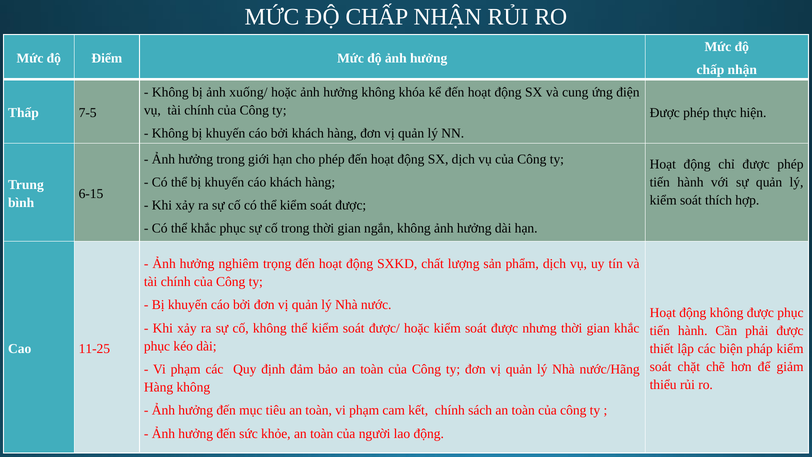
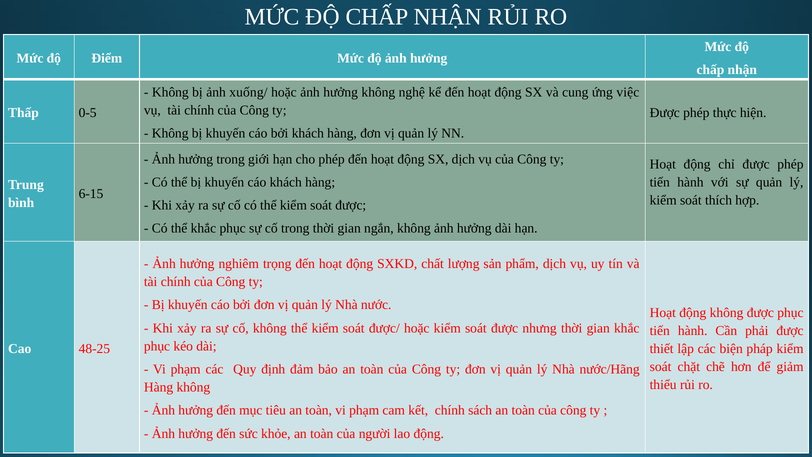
khóa: khóa -> nghệ
điện: điện -> việc
7-5: 7-5 -> 0-5
11-25: 11-25 -> 48-25
